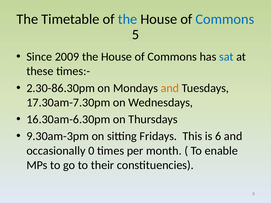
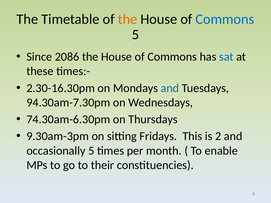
the at (128, 19) colour: blue -> orange
2009: 2009 -> 2086
2.30-86.30pm: 2.30-86.30pm -> 2.30-16.30pm
and at (170, 88) colour: orange -> blue
17.30am-7.30pm: 17.30am-7.30pm -> 94.30am-7.30pm
16.30am-6.30pm: 16.30am-6.30pm -> 74.30am-6.30pm
6: 6 -> 2
occasionally 0: 0 -> 5
